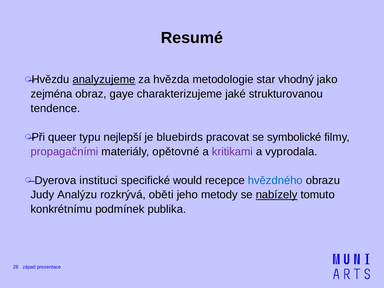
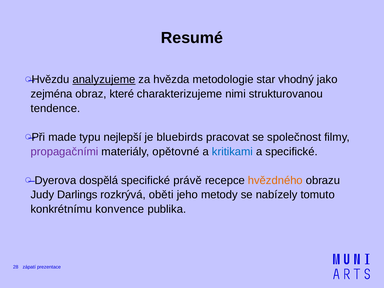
gaye: gaye -> které
jaké: jaké -> nimi
queer: queer -> made
symbolické: symbolické -> společnost
kritikami colour: purple -> blue
a vyprodala: vyprodala -> specifické
instituci: instituci -> dospělá
would: would -> právě
hvězdného colour: blue -> orange
Analýzu: Analýzu -> Darlings
nabízely underline: present -> none
podmínek: podmínek -> konvence
